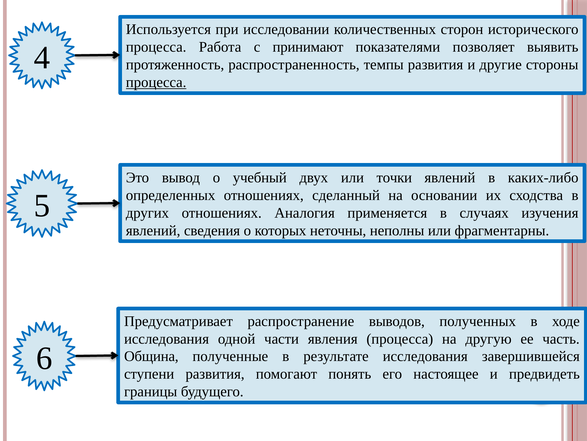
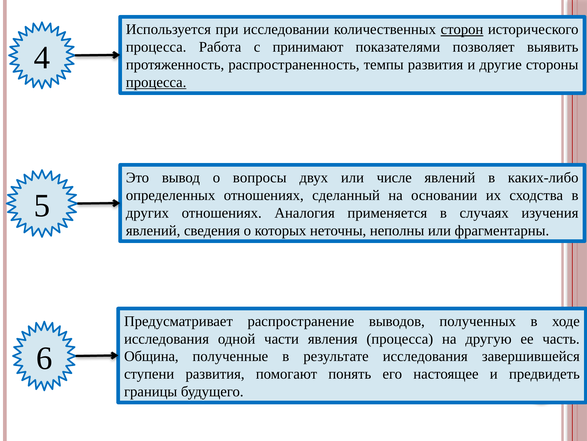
сторон underline: none -> present
учебный: учебный -> вопросы
точки: точки -> числе
